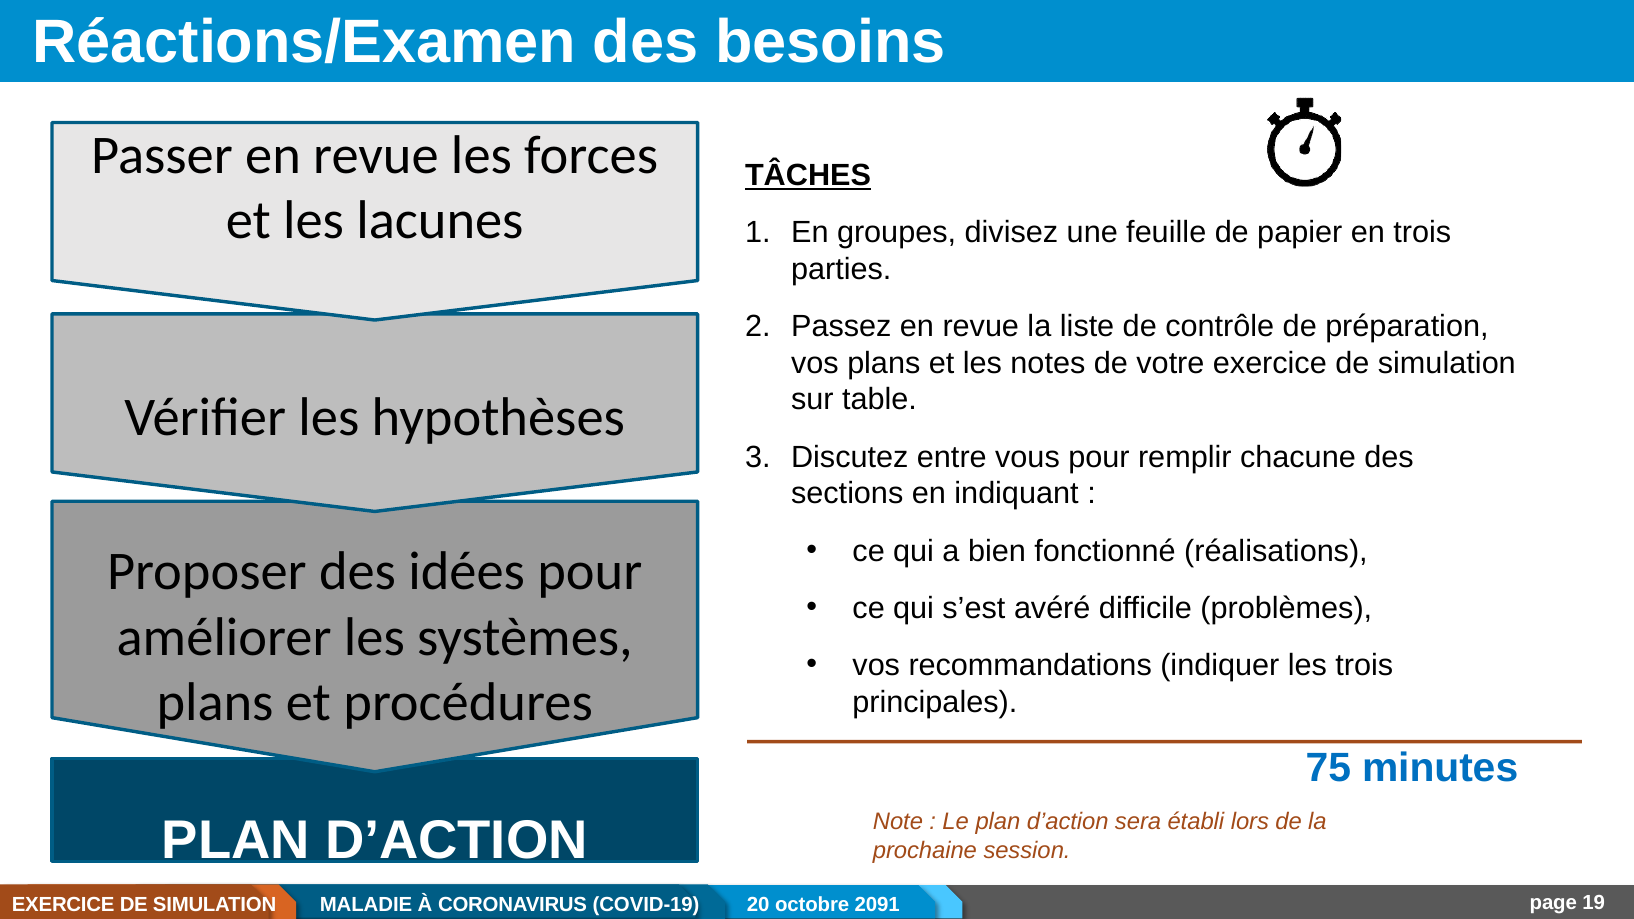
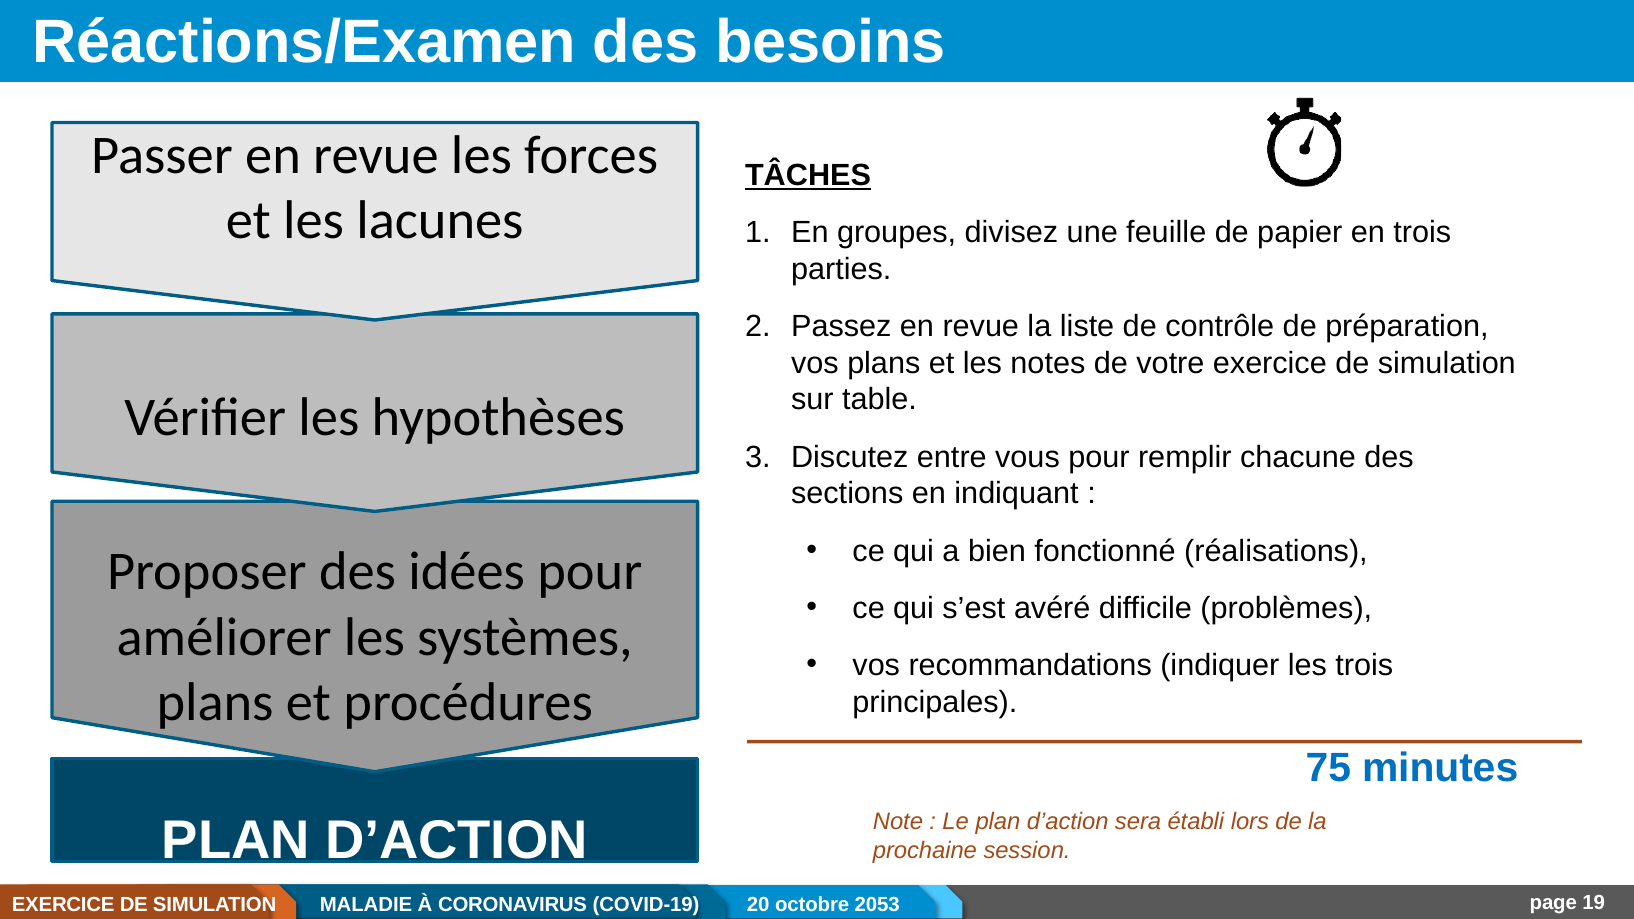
2091: 2091 -> 2053
